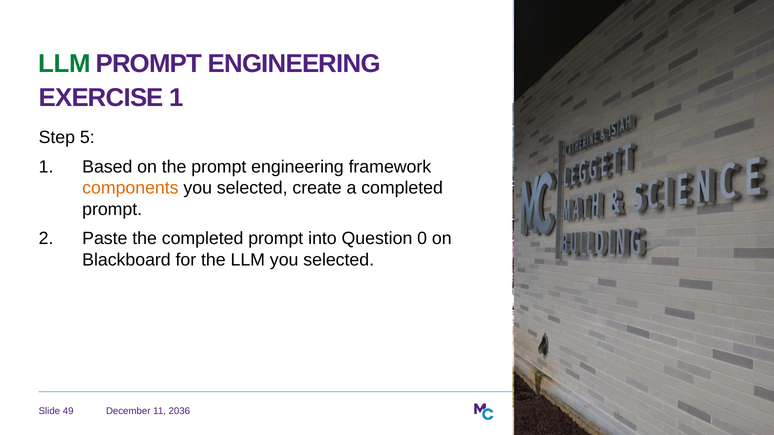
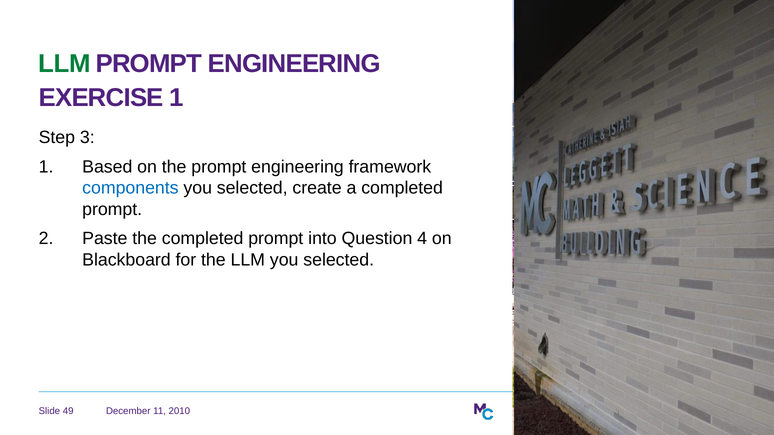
5: 5 -> 3
components colour: orange -> blue
0: 0 -> 4
2036: 2036 -> 2010
